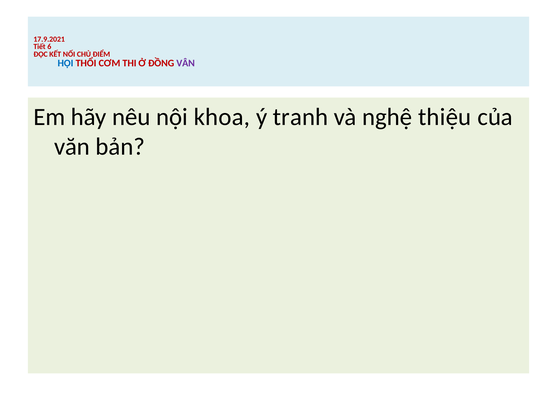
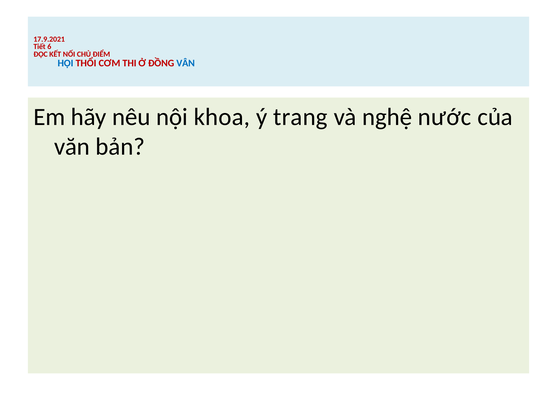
VÂN colour: purple -> blue
tranh: tranh -> trang
thiệu: thiệu -> nước
